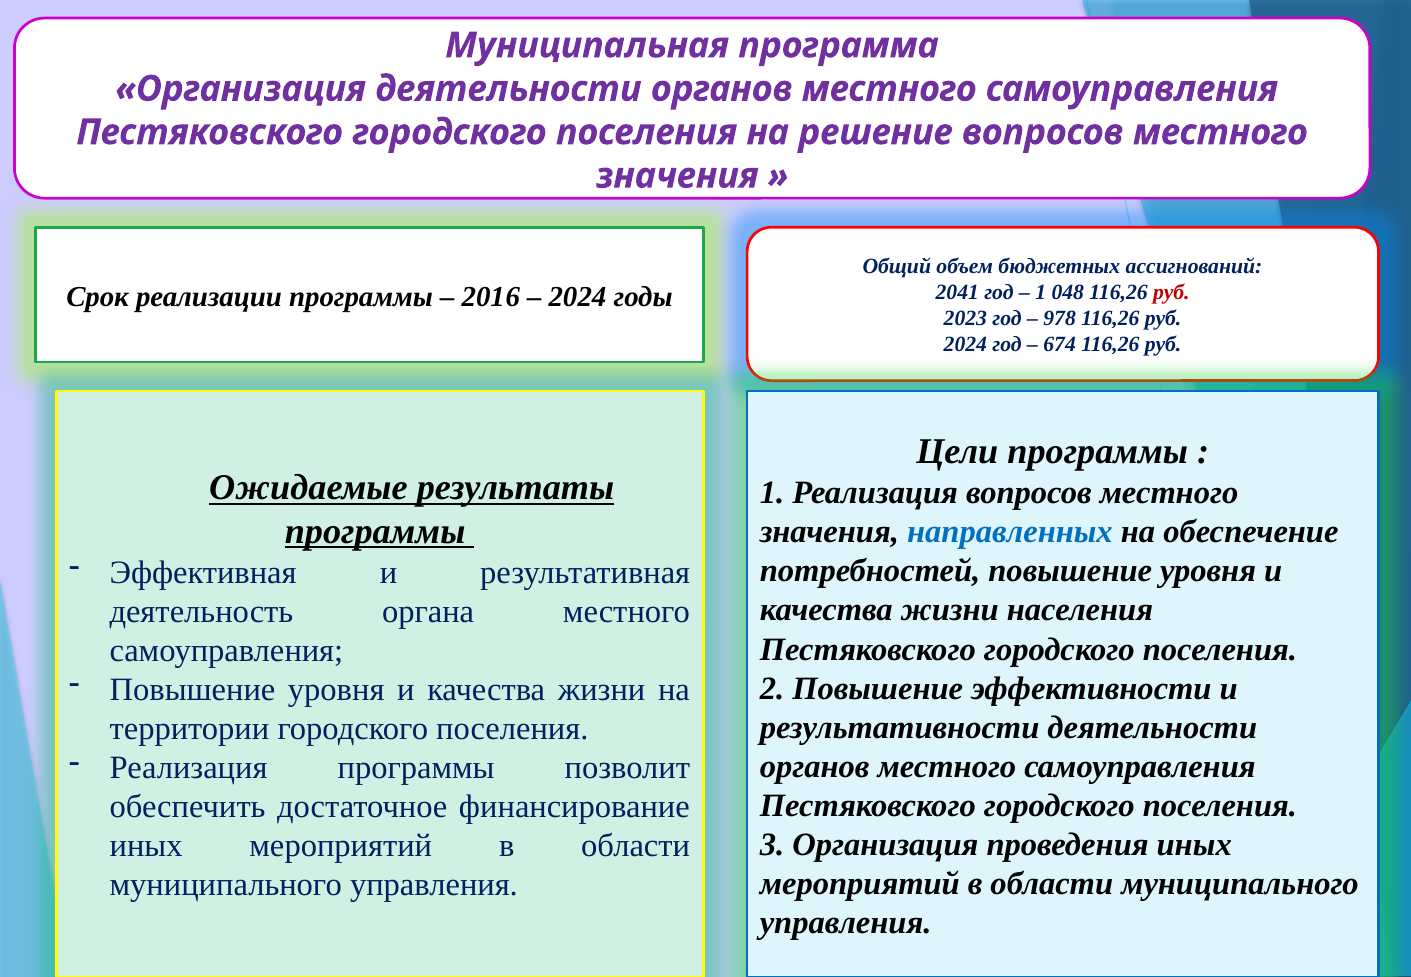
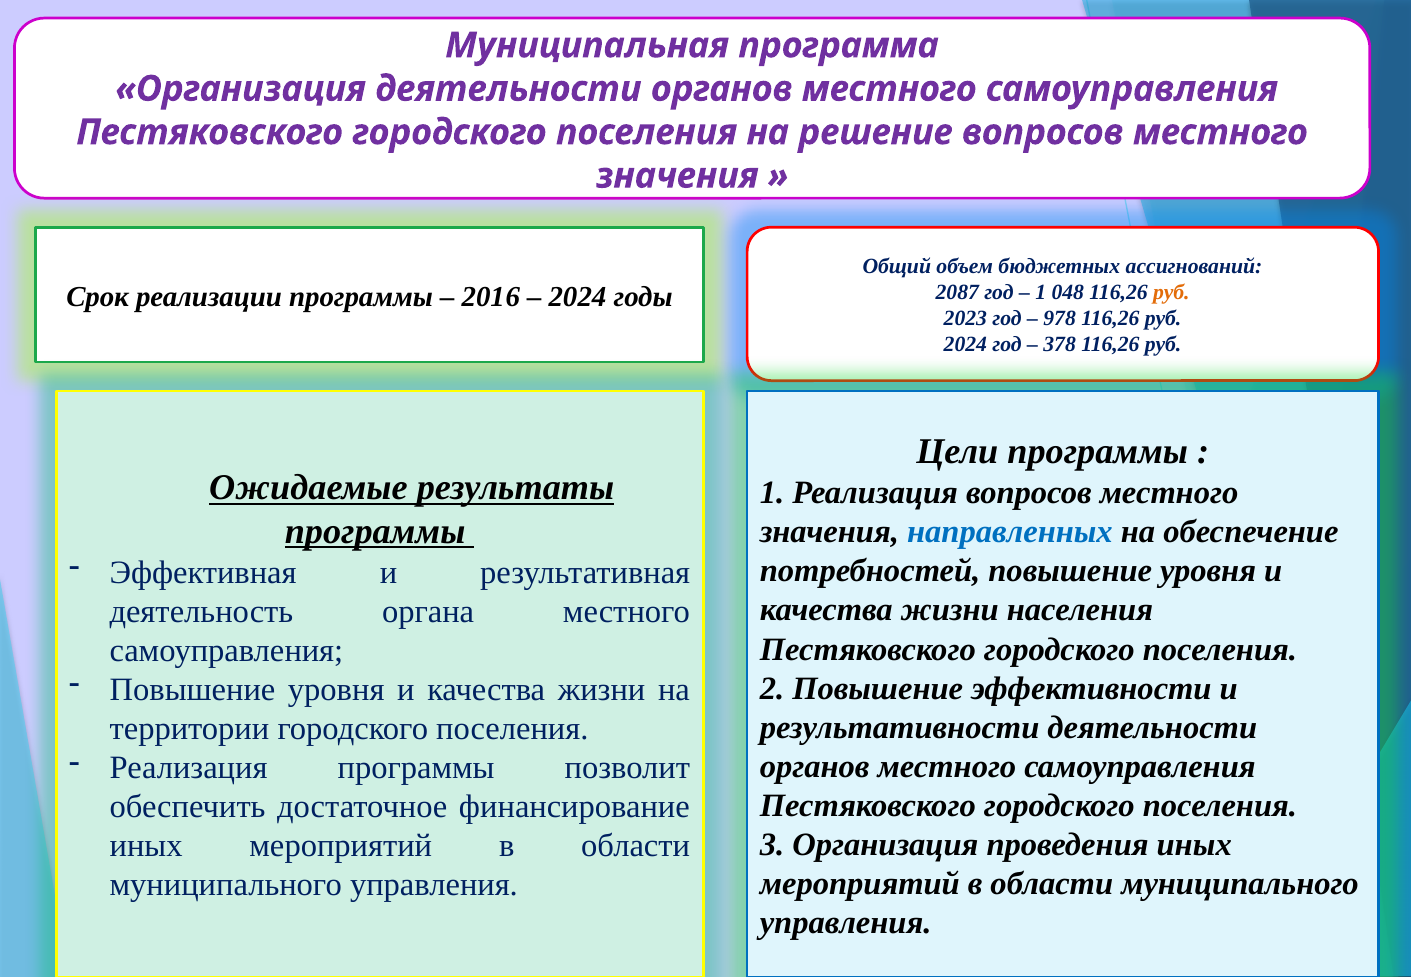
2041: 2041 -> 2087
руб at (1171, 292) colour: red -> orange
674: 674 -> 378
